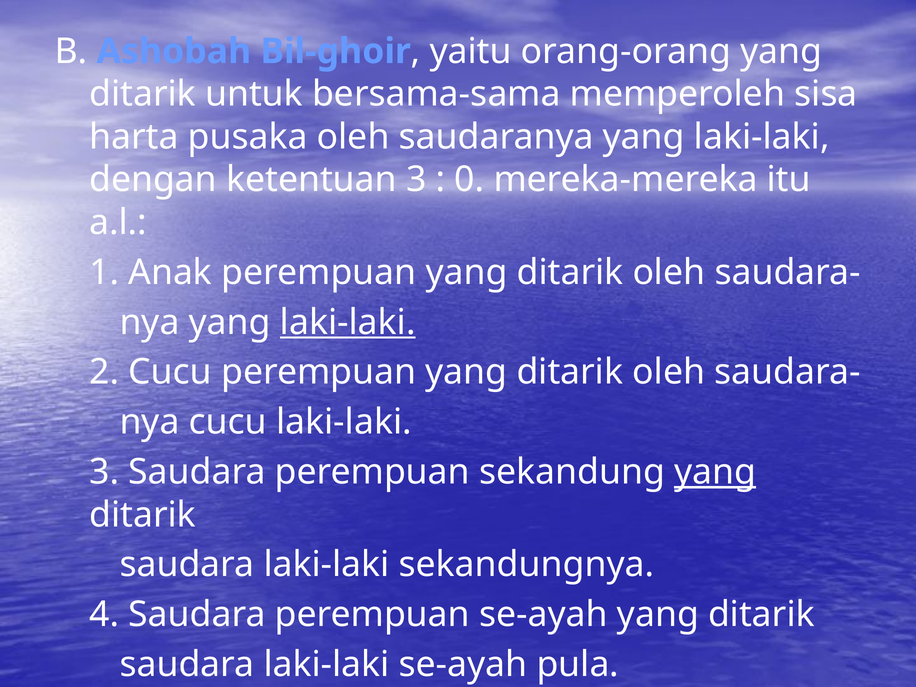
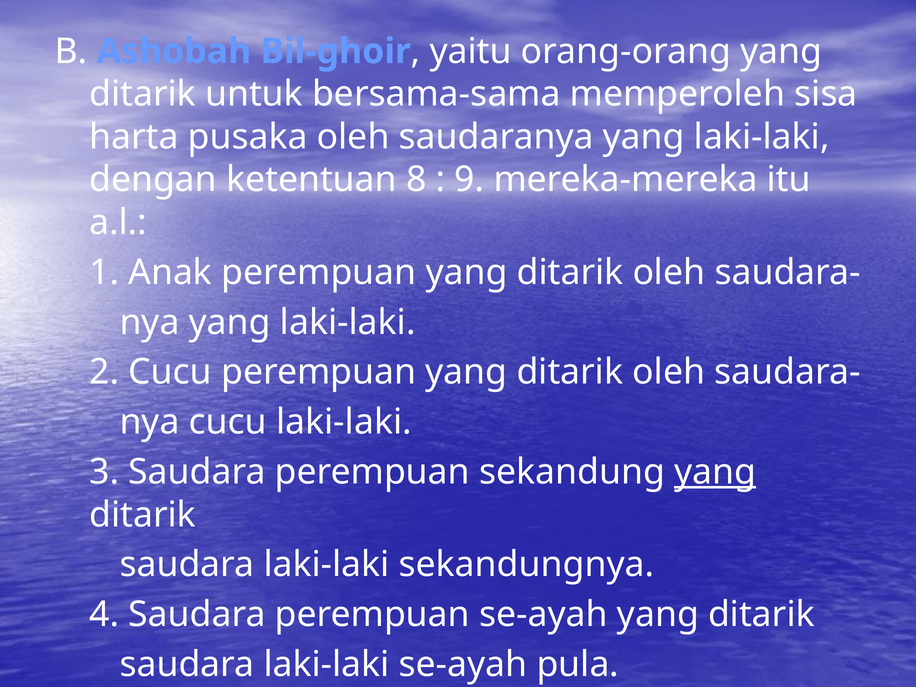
ketentuan 3: 3 -> 8
0: 0 -> 9
laki-laki at (348, 322) underline: present -> none
